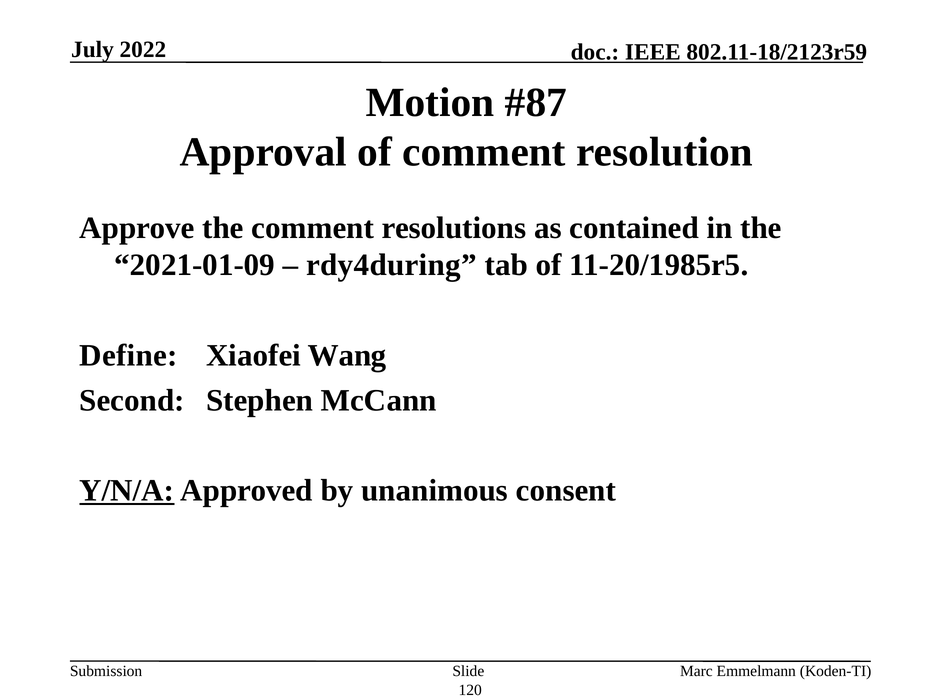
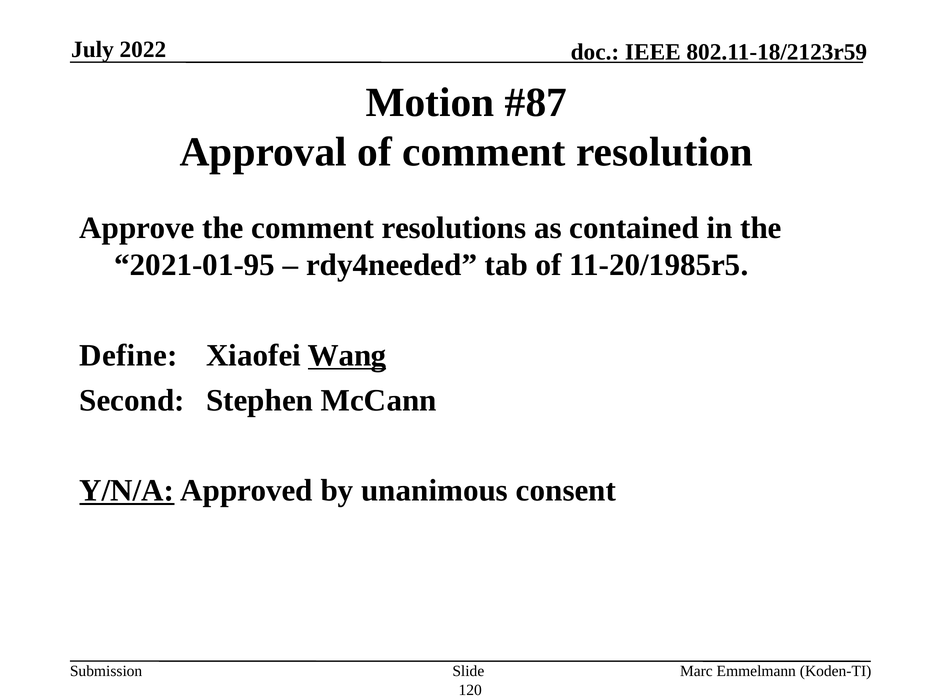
2021-01-09: 2021-01-09 -> 2021-01-95
rdy4during: rdy4during -> rdy4needed
Wang underline: none -> present
